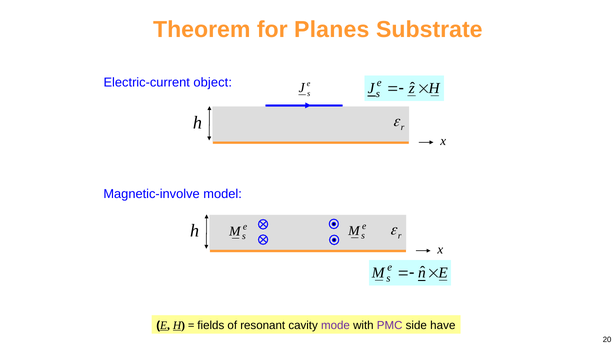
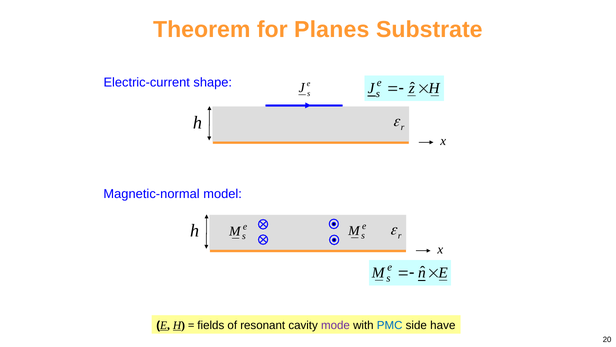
object: object -> shape
Magnetic-involve: Magnetic-involve -> Magnetic-normal
PMC colour: purple -> blue
